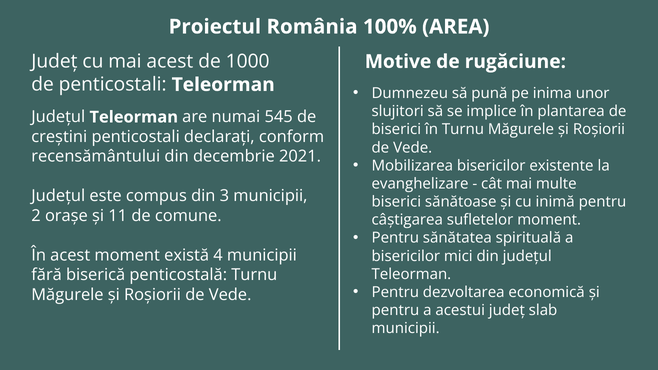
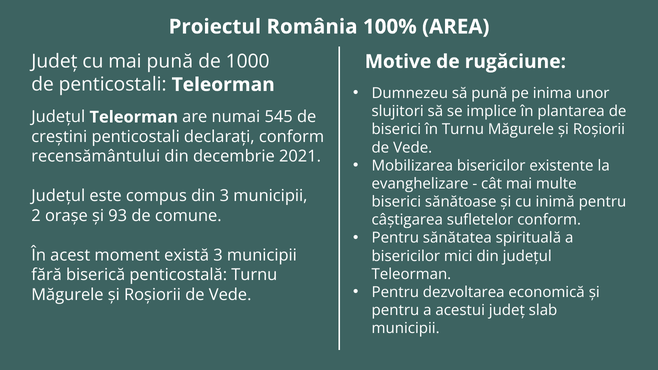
mai acest: acest -> pună
11: 11 -> 93
sufletelor moment: moment -> conform
există 4: 4 -> 3
